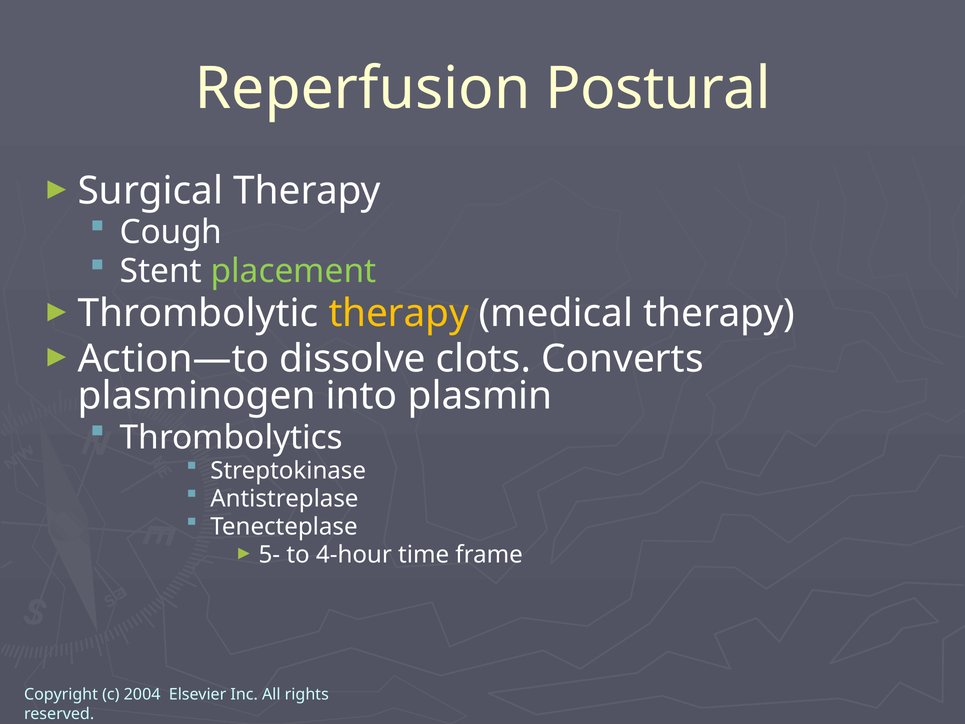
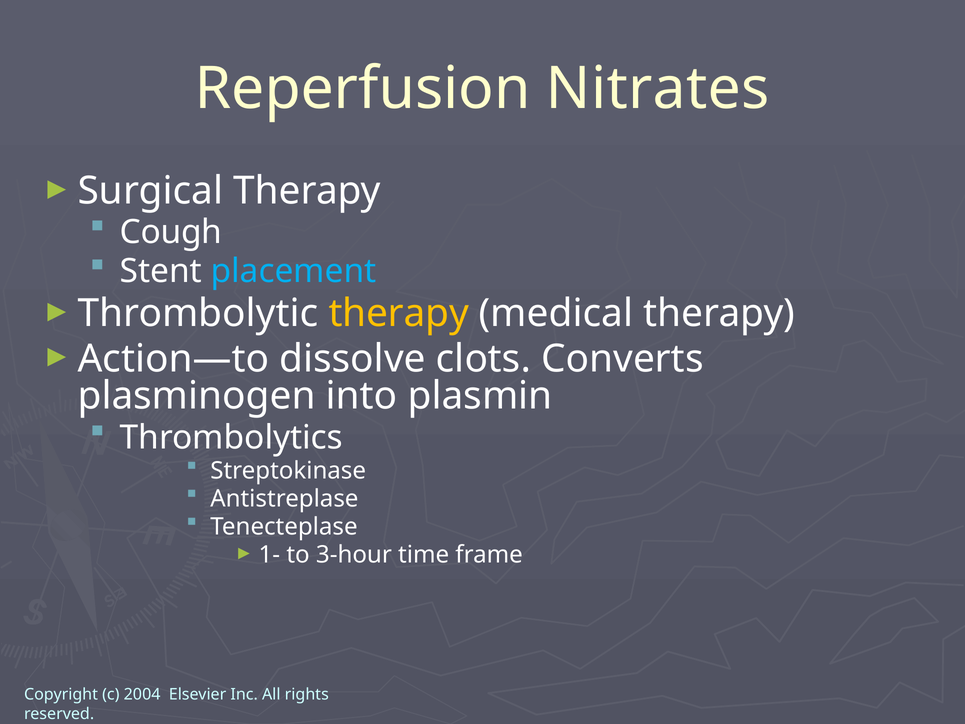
Postural: Postural -> Nitrates
placement colour: light green -> light blue
5-: 5- -> 1-
4-hour: 4-hour -> 3-hour
